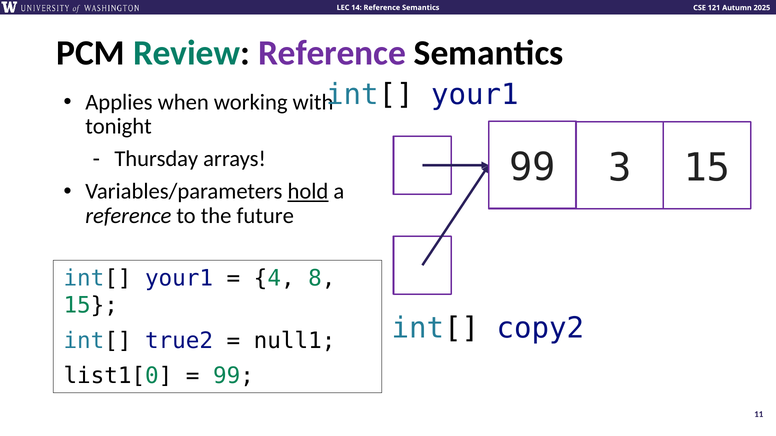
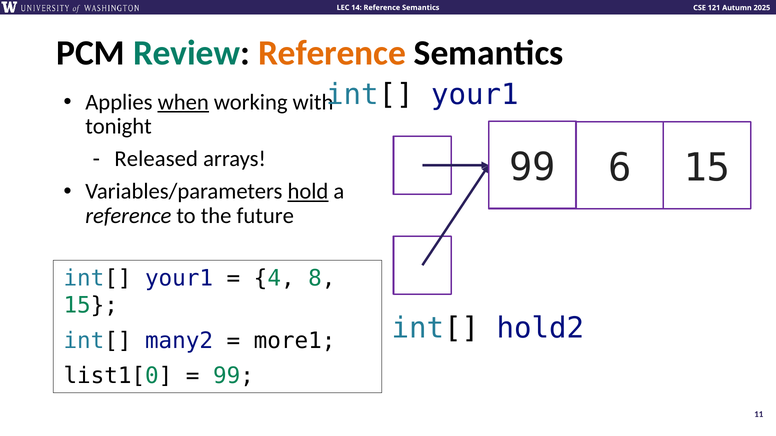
Reference at (332, 53) colour: purple -> orange
when underline: none -> present
Thursday: Thursday -> Released
3: 3 -> 6
copy2: copy2 -> hold2
true2: true2 -> many2
null1: null1 -> more1
